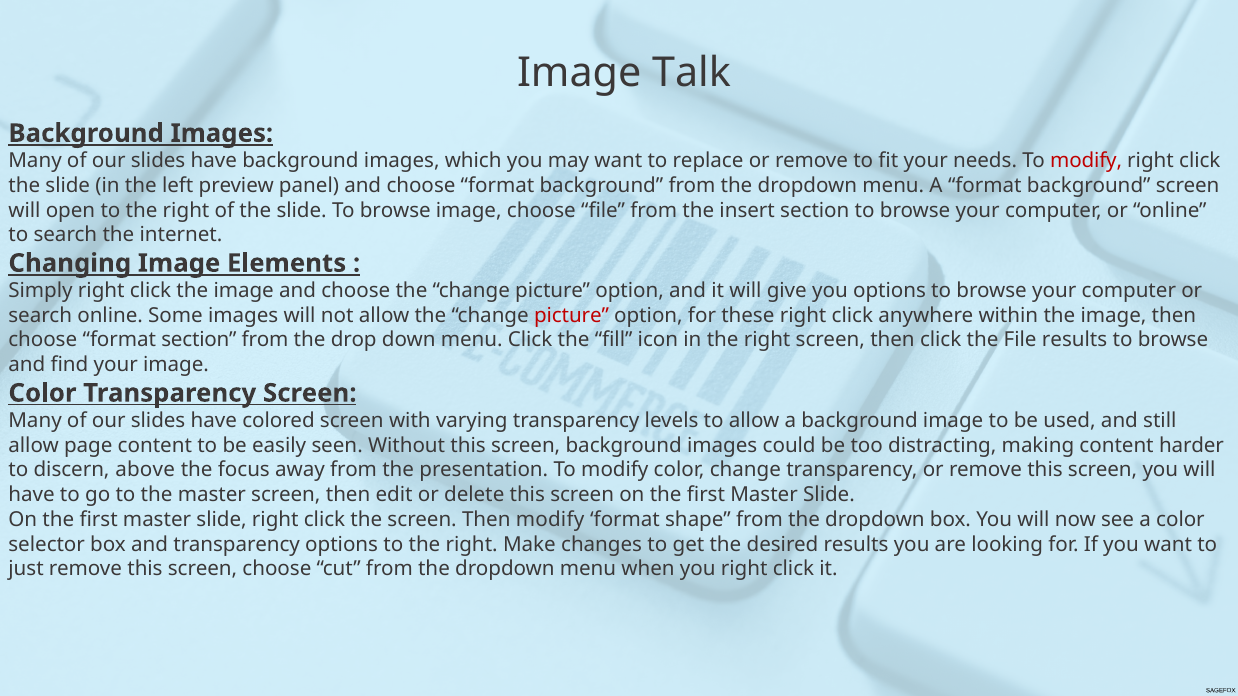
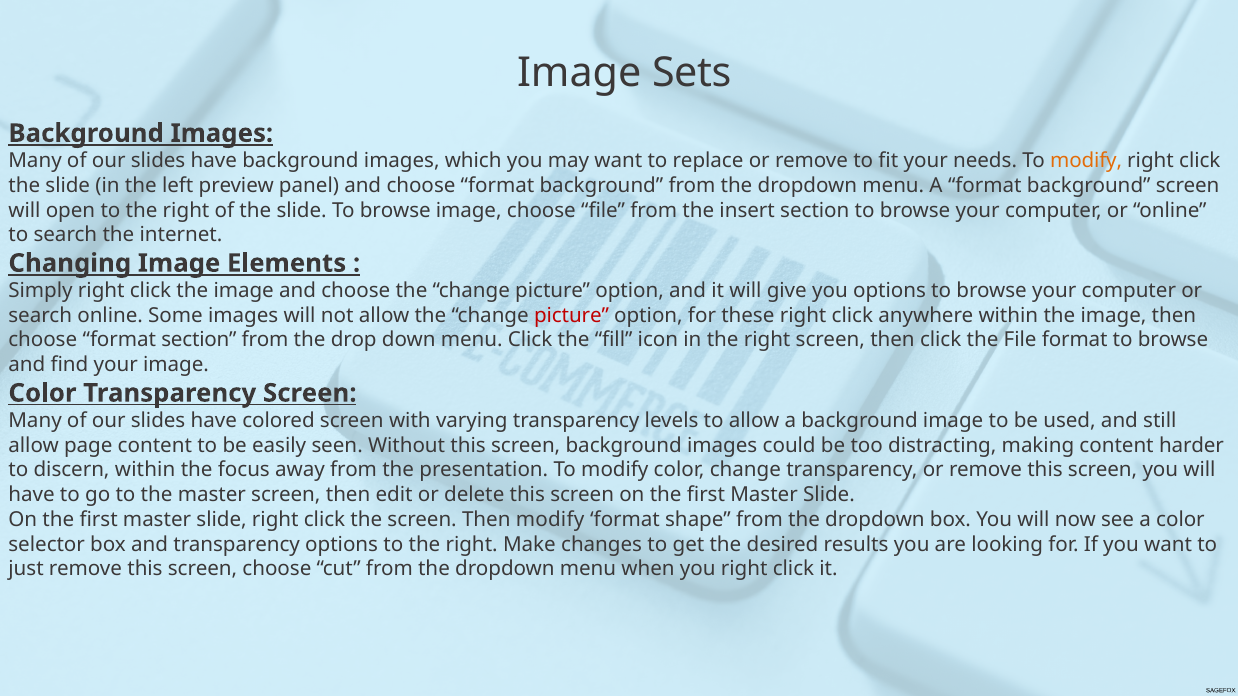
Talk: Talk -> Sets
modify at (1086, 161) colour: red -> orange
File results: results -> format
discern above: above -> within
